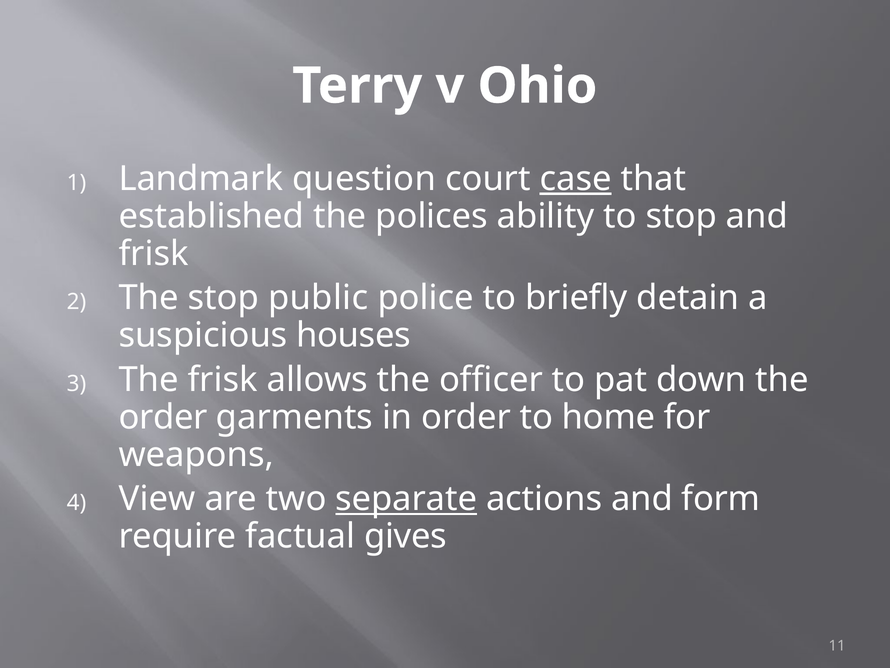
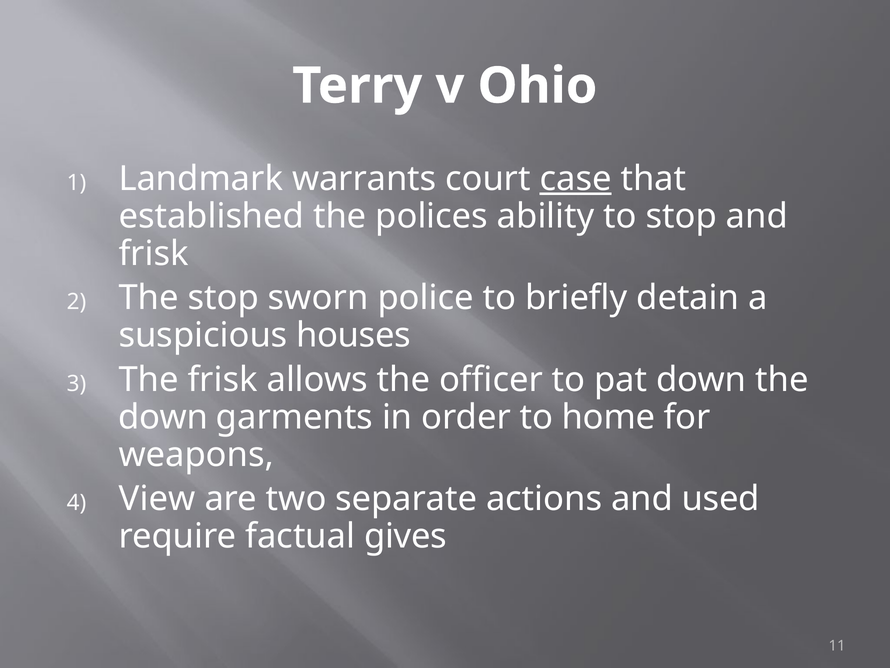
question: question -> warrants
public: public -> sworn
order at (163, 417): order -> down
separate underline: present -> none
form: form -> used
